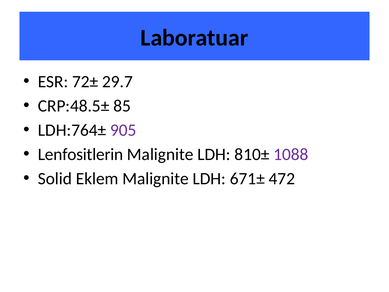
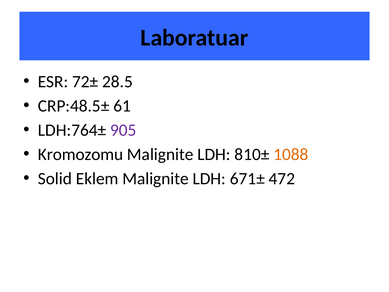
29.7: 29.7 -> 28.5
85: 85 -> 61
Lenfositlerin: Lenfositlerin -> Kromozomu
1088 colour: purple -> orange
